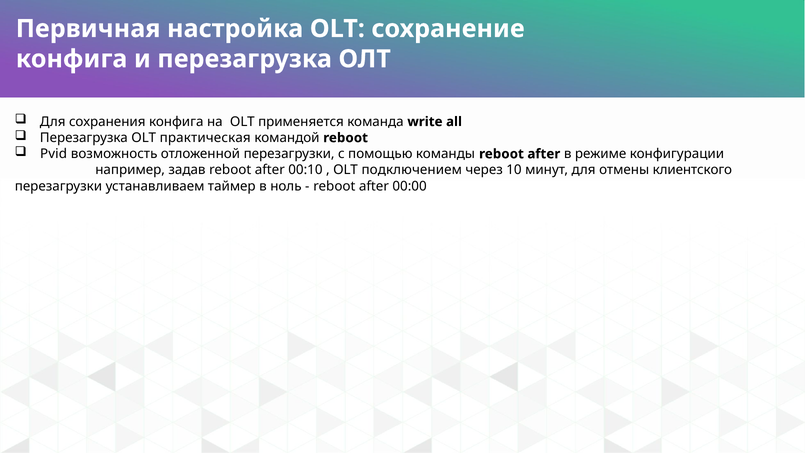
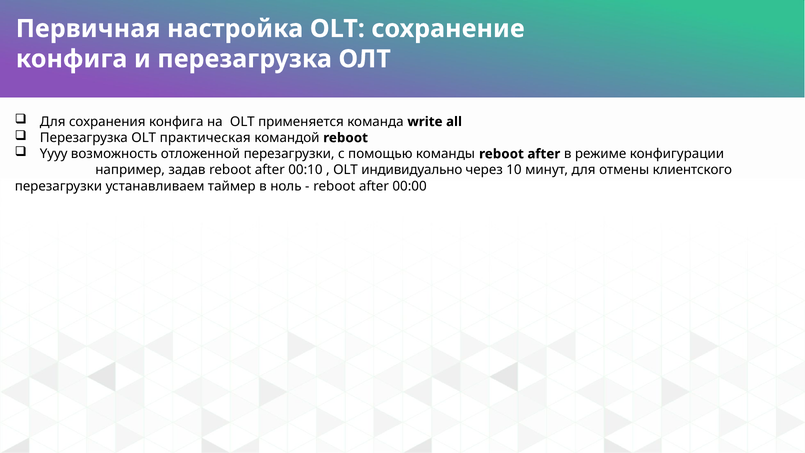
Pvid: Pvid -> Yyyy
подключением: подключением -> индивидуально
